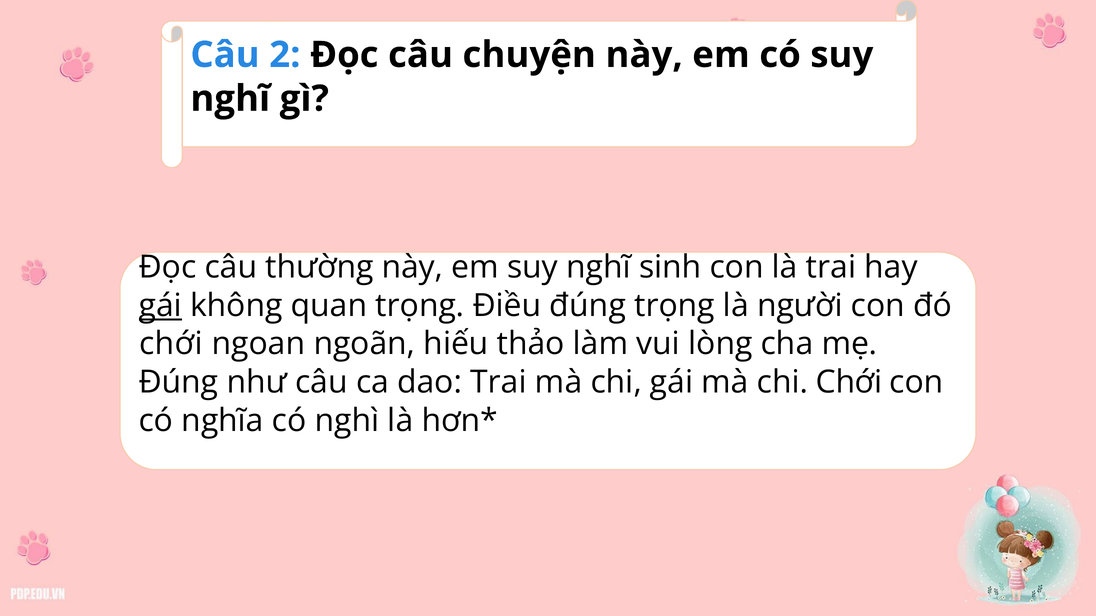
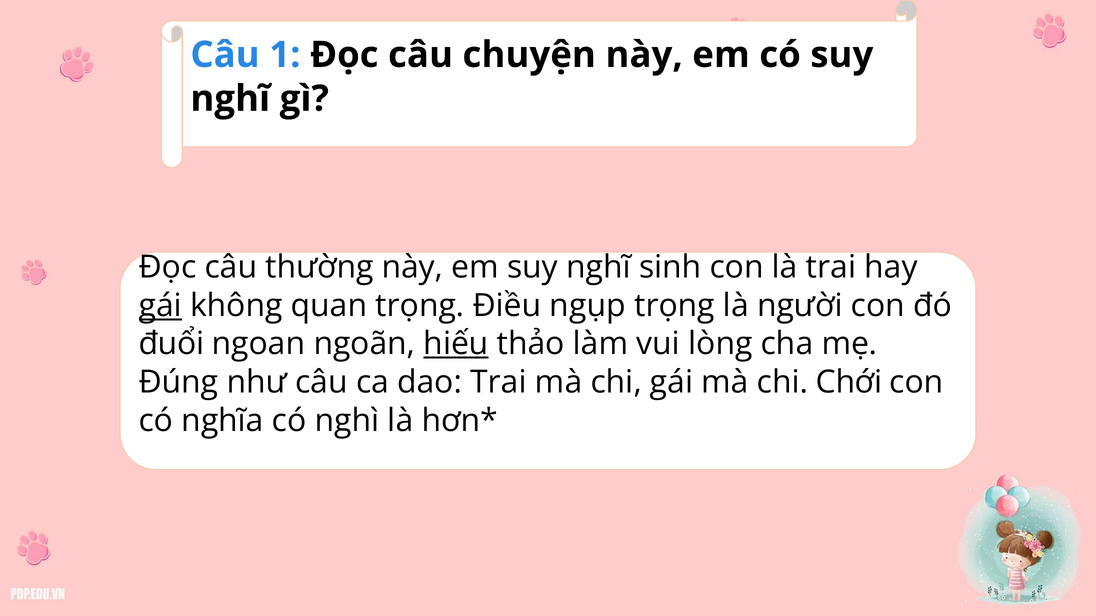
2: 2 -> 1
Điều đúng: đúng -> ngụp
chới at (171, 344): chới -> đuổi
hiếu underline: none -> present
